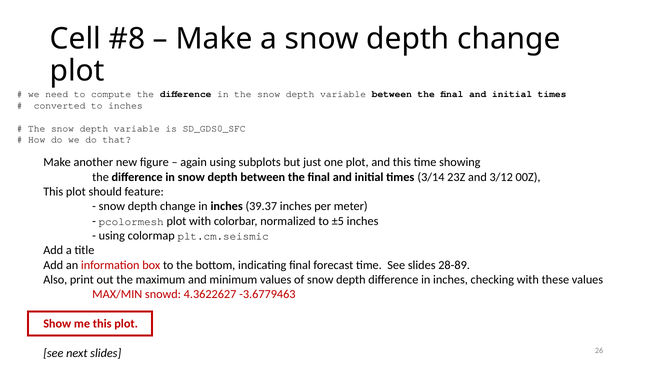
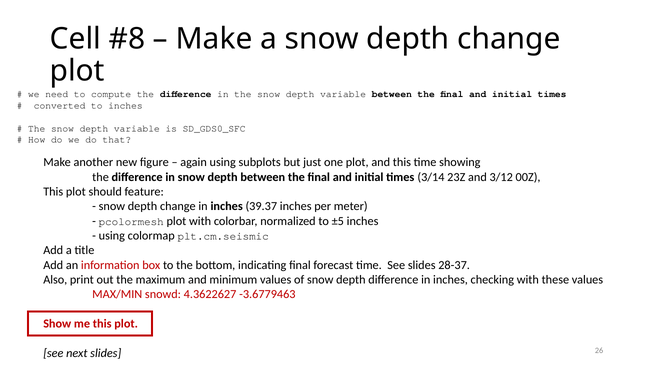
28-89: 28-89 -> 28-37
